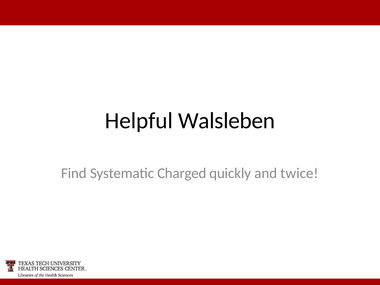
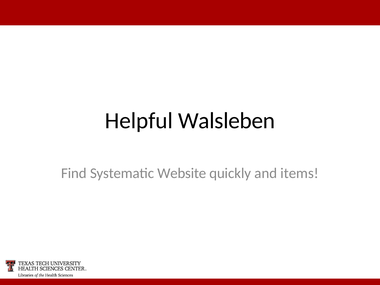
Charged: Charged -> Website
twice: twice -> items
